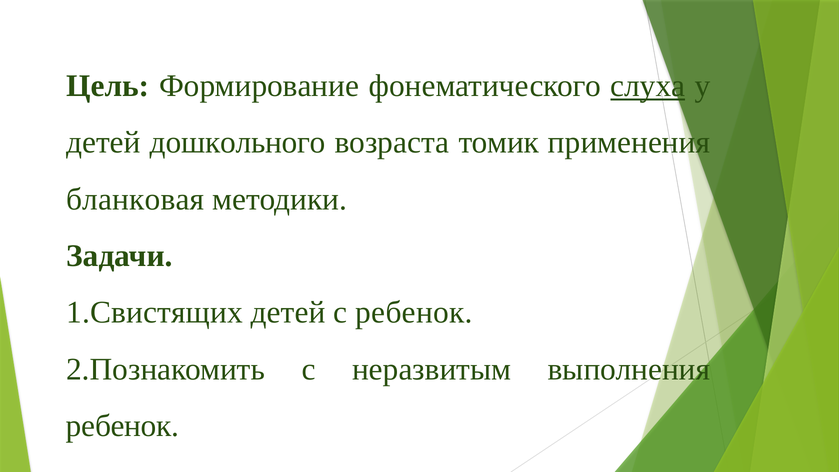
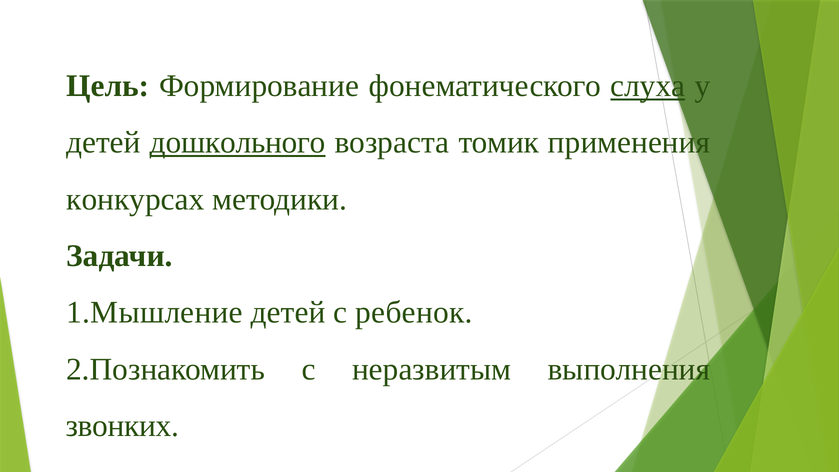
дошкольного underline: none -> present
бланковая: бланковая -> конкурсах
1.Свистящих: 1.Свистящих -> 1.Мышление
ребенок at (122, 426): ребенок -> звонких
